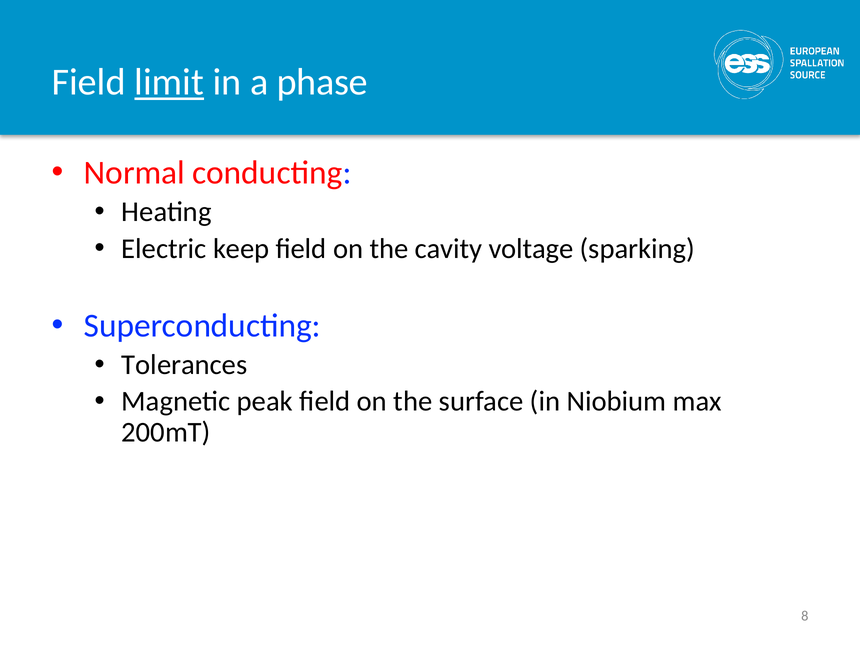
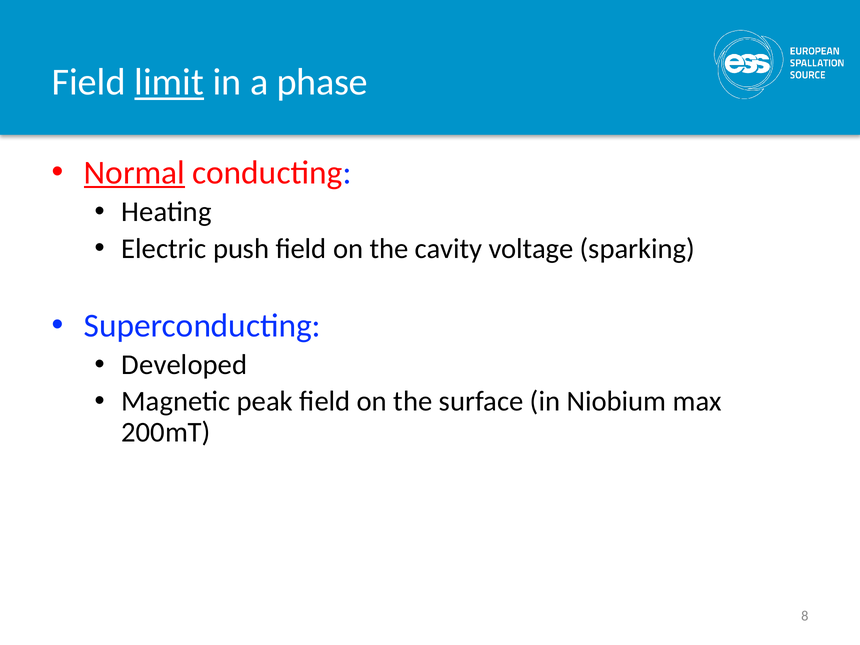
Normal underline: none -> present
keep: keep -> push
Tolerances: Tolerances -> Developed
